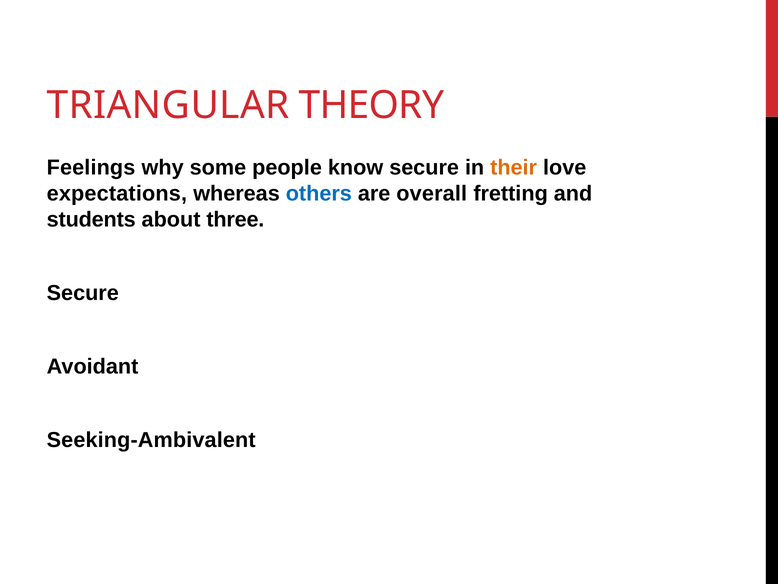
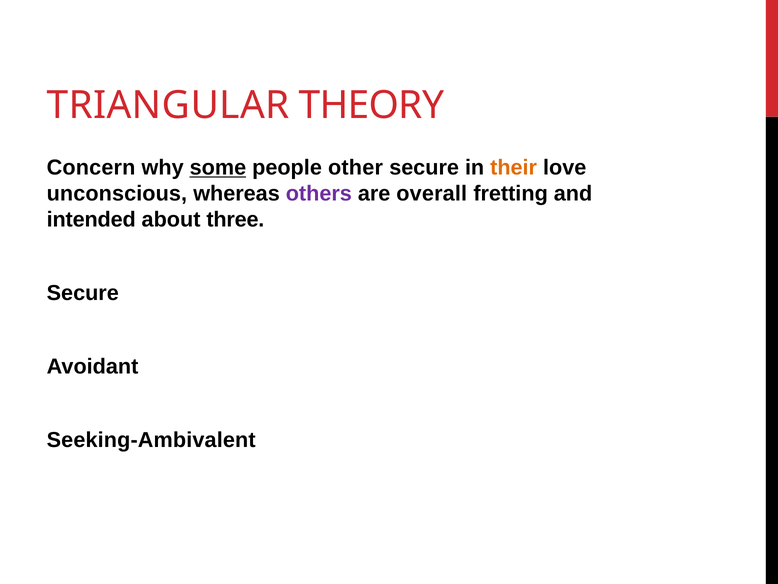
Feelings: Feelings -> Concern
some underline: none -> present
know: know -> other
expectations: expectations -> unconscious
others colour: blue -> purple
students: students -> intended
